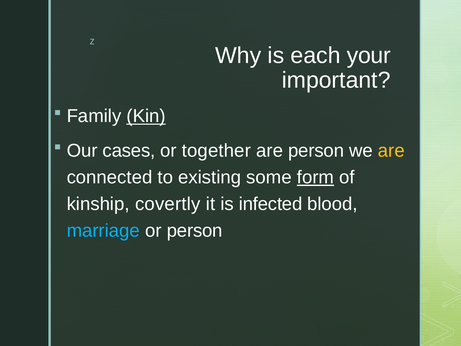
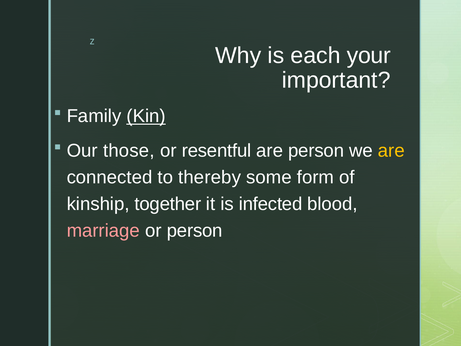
cases: cases -> those
together: together -> resentful
existing: existing -> thereby
form underline: present -> none
covertly: covertly -> together
marriage colour: light blue -> pink
